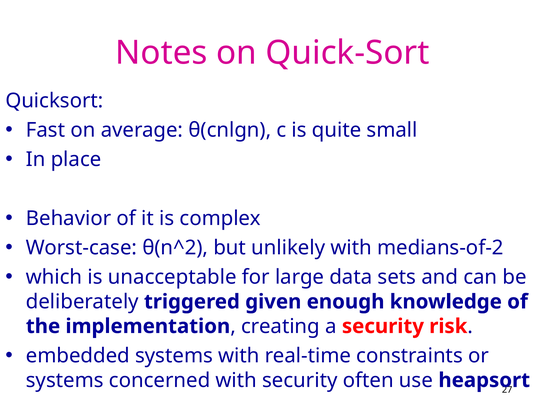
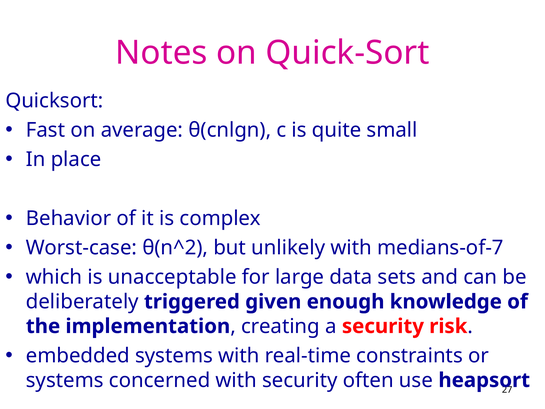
medians-of-2: medians-of-2 -> medians-of-7
